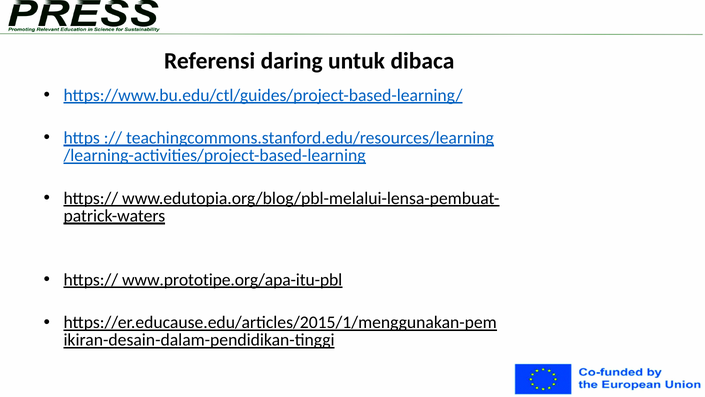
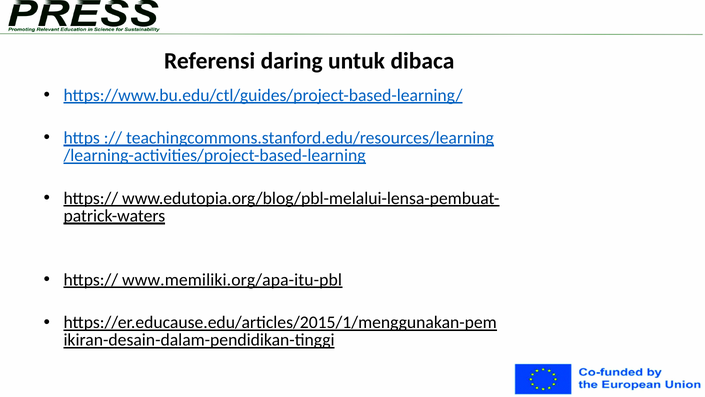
www.prototipe.org/apa-itu-pbl: www.prototipe.org/apa-itu-pbl -> www.memiliki.org/apa-itu-pbl
